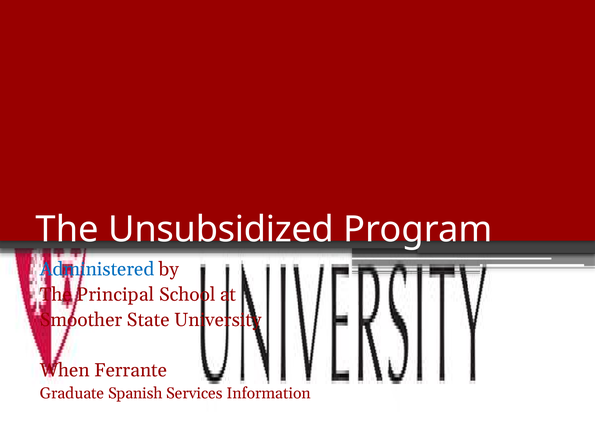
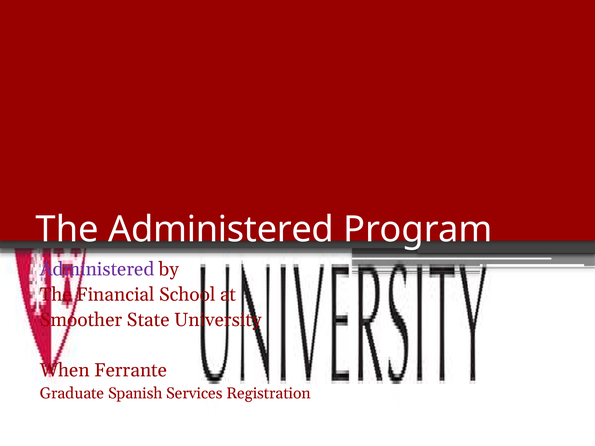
The Unsubsidized: Unsubsidized -> Administered
Administered at (97, 269) colour: blue -> purple
Principal: Principal -> Financial
Information: Information -> Registration
